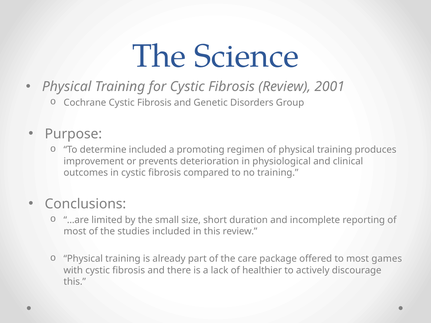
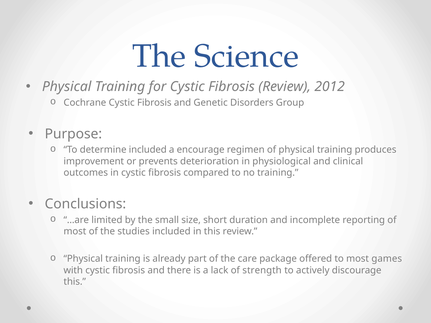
2001: 2001 -> 2012
promoting: promoting -> encourage
healthier: healthier -> strength
